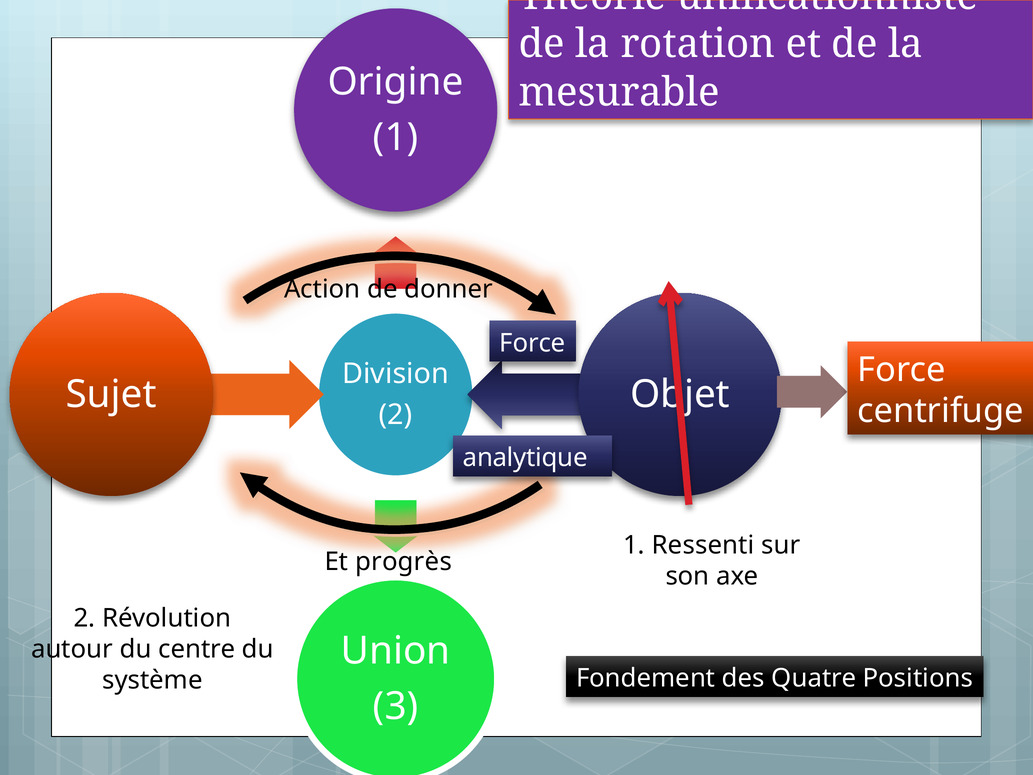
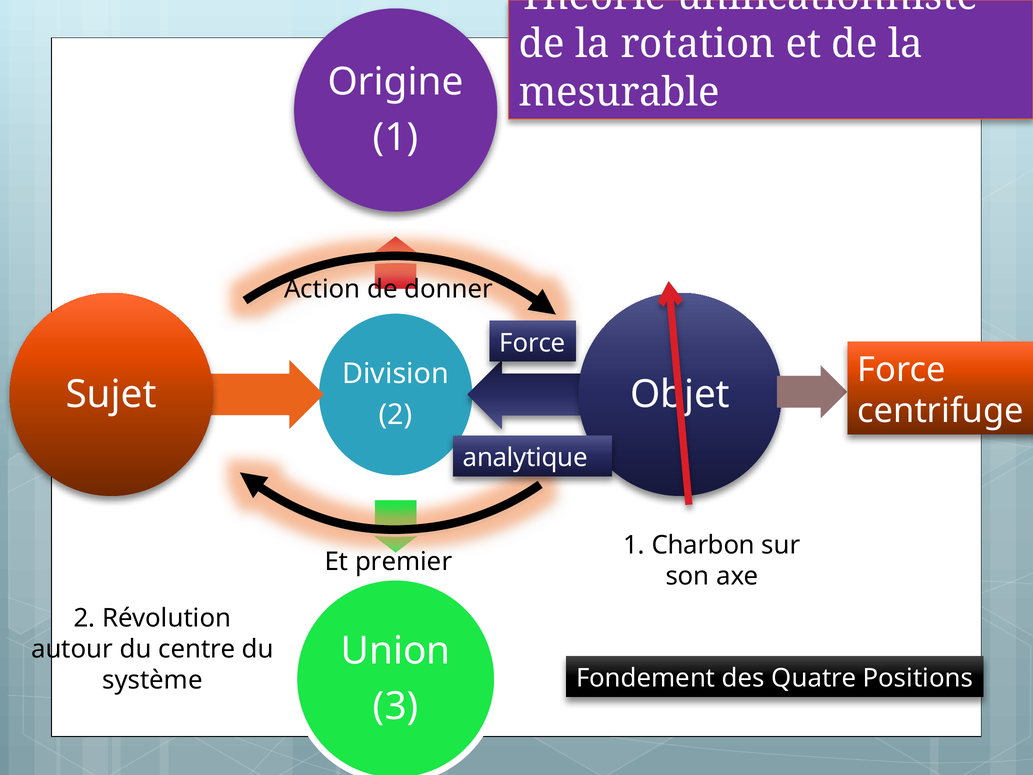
Ressenti: Ressenti -> Charbon
progrès: progrès -> premier
